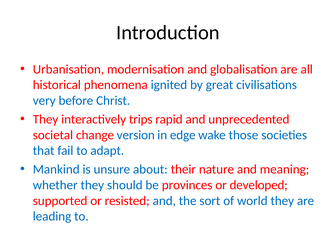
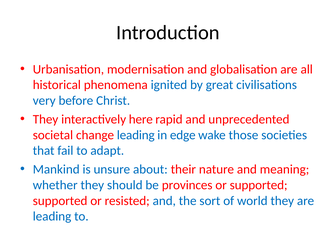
trips: trips -> here
change version: version -> leading
or developed: developed -> supported
